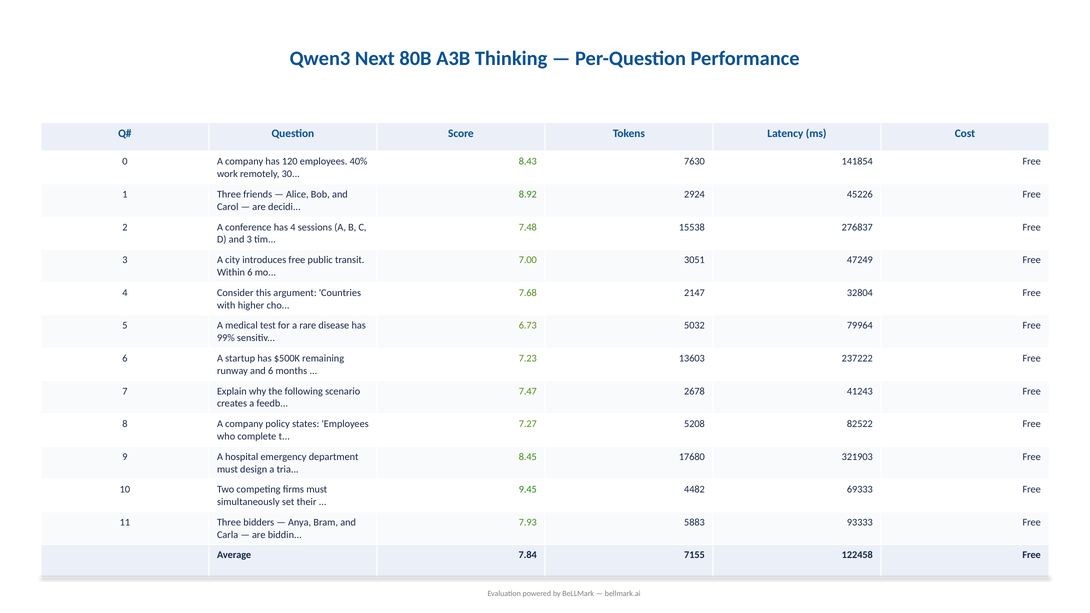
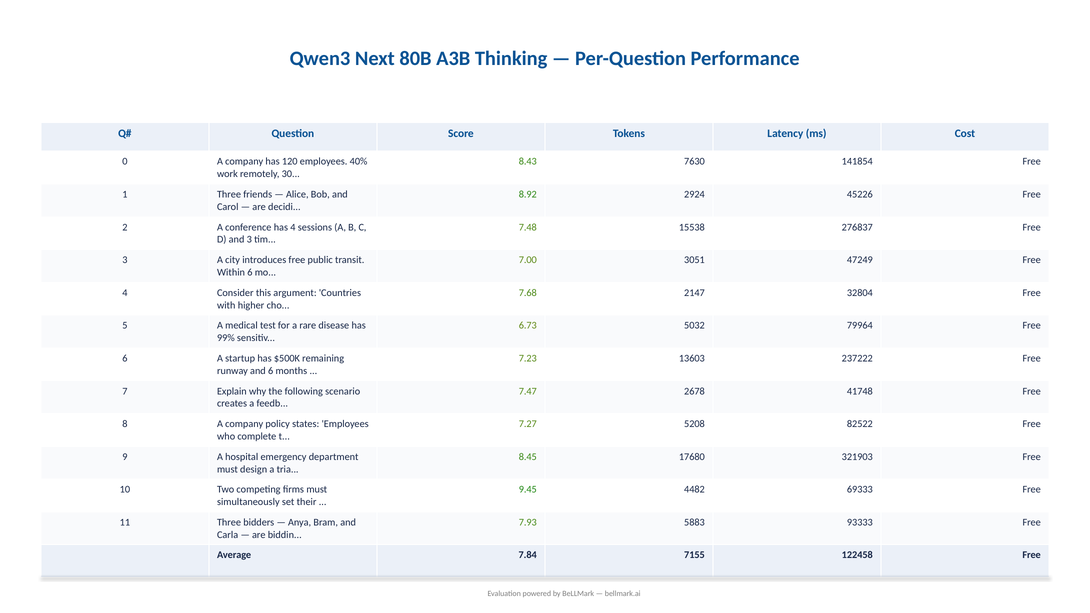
41243: 41243 -> 41748
